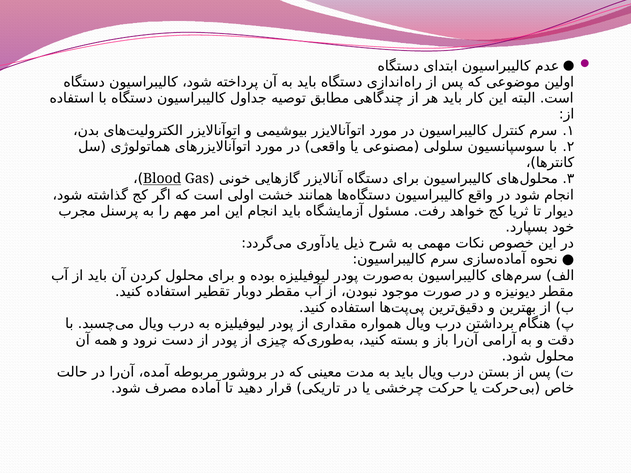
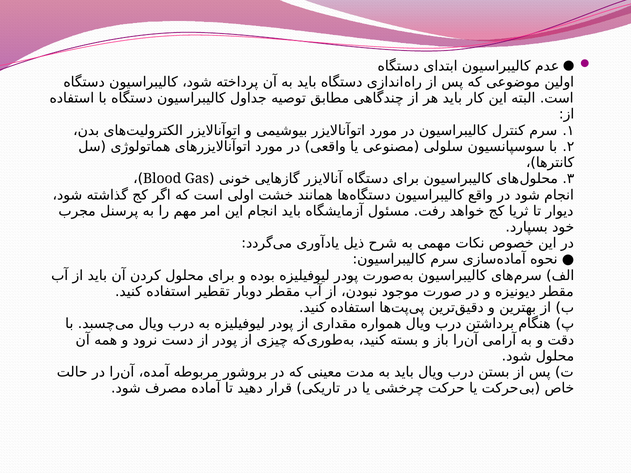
Blood underline: present -> none
